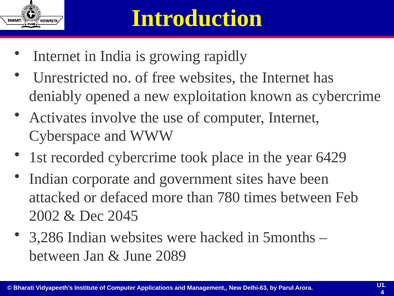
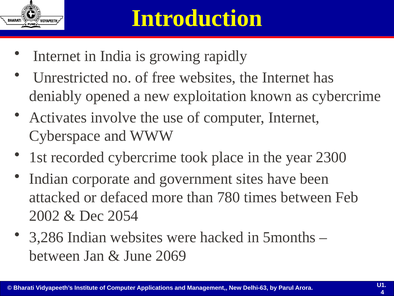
6429: 6429 -> 2300
2045: 2045 -> 2054
2089: 2089 -> 2069
